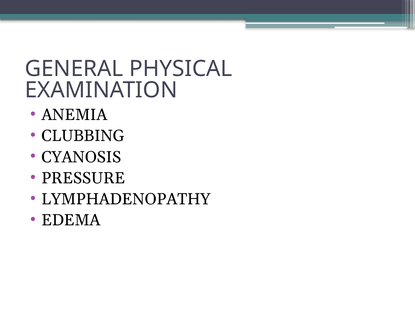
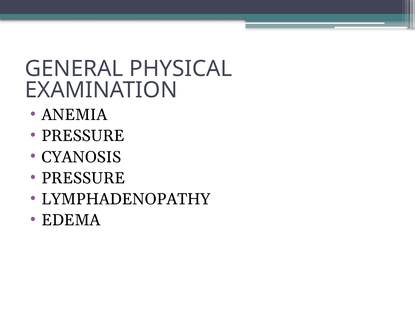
CLUBBING at (83, 136): CLUBBING -> PRESSURE
